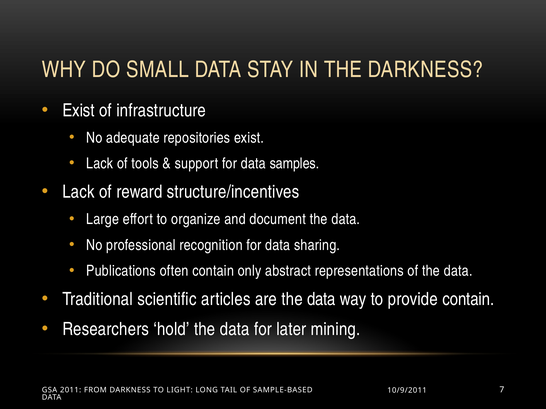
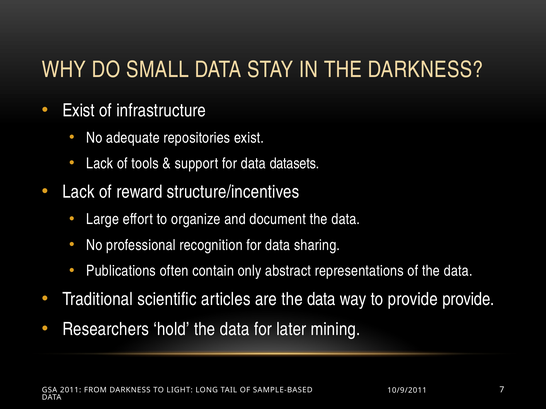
samples: samples -> datasets
provide contain: contain -> provide
